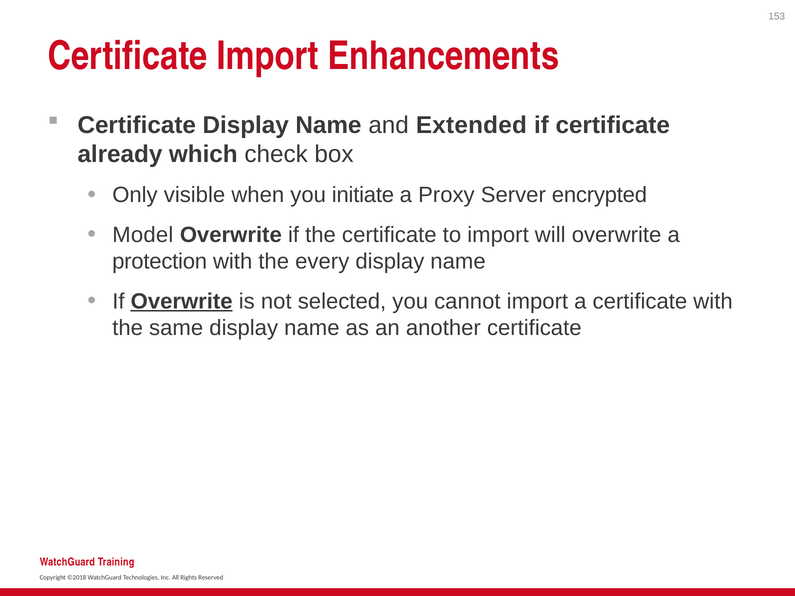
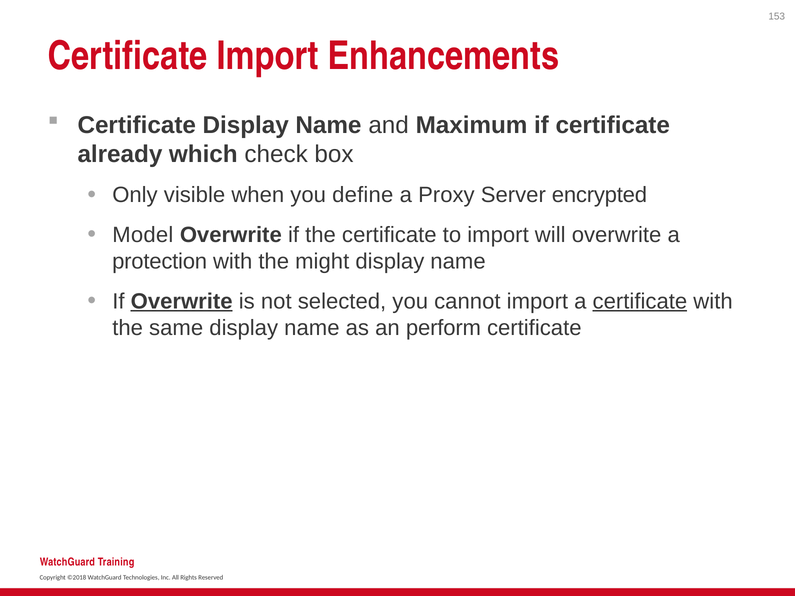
Extended: Extended -> Maximum
initiate: initiate -> define
every: every -> might
certificate at (640, 301) underline: none -> present
another: another -> perform
